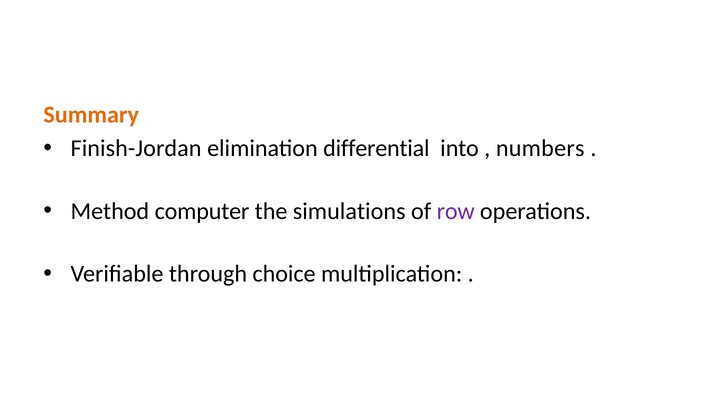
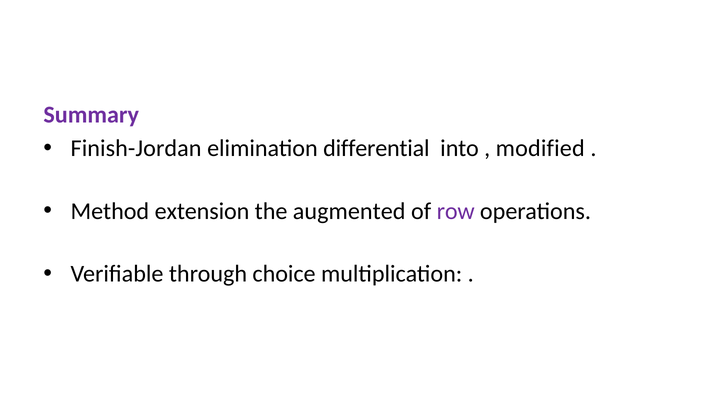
Summary colour: orange -> purple
numbers: numbers -> modified
computer: computer -> extension
simulations: simulations -> augmented
